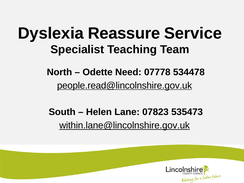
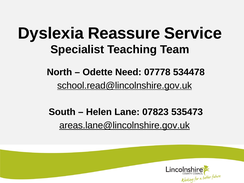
people.read@lincolnshire.gov.uk: people.read@lincolnshire.gov.uk -> school.read@lincolnshire.gov.uk
within.lane@lincolnshire.gov.uk: within.lane@lincolnshire.gov.uk -> areas.lane@lincolnshire.gov.uk
